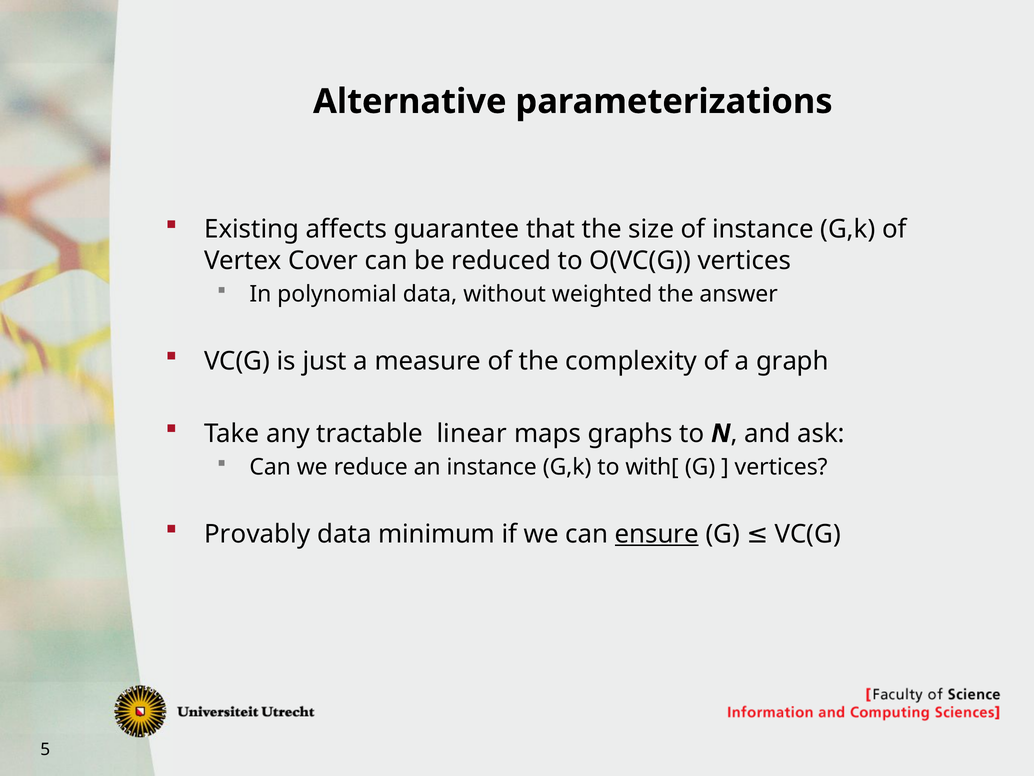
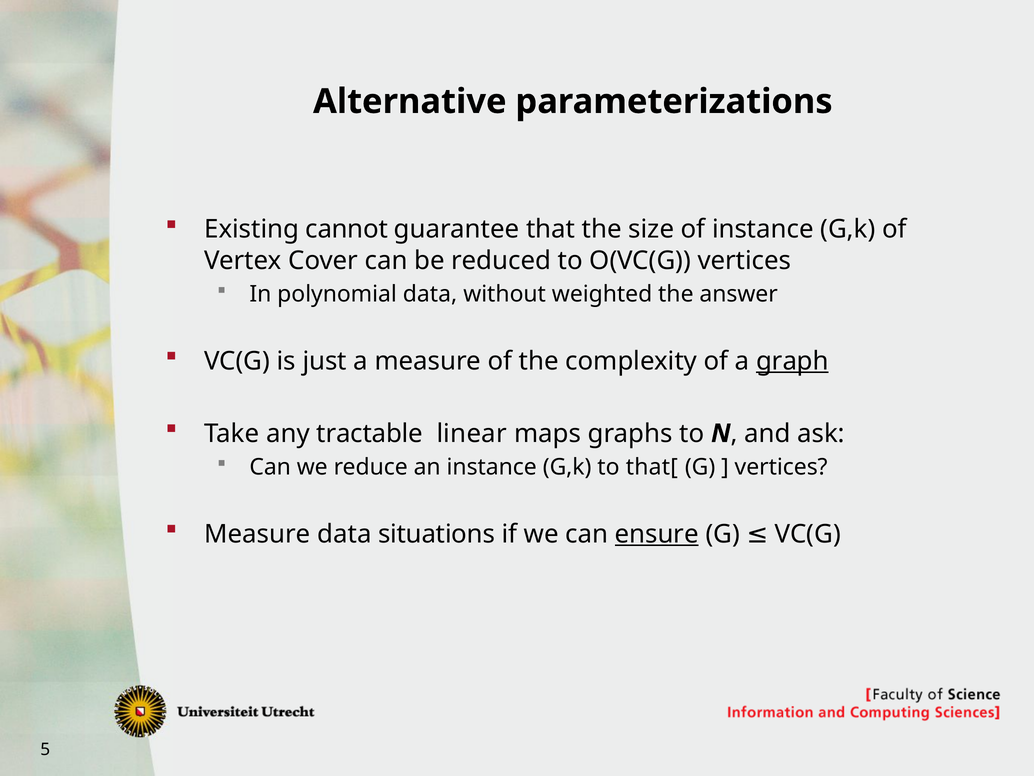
affects: affects -> cannot
graph underline: none -> present
with[: with[ -> that[
Provably at (257, 534): Provably -> Measure
minimum: minimum -> situations
